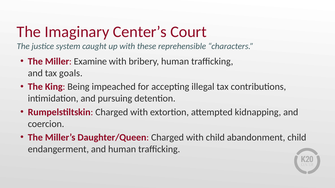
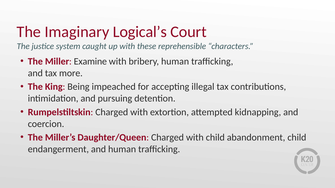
Center’s: Center’s -> Logical’s
goals: goals -> more
